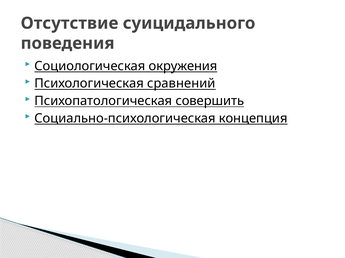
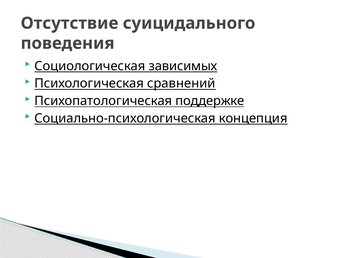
окружения: окружения -> зависимых
совершить: совершить -> поддержке
